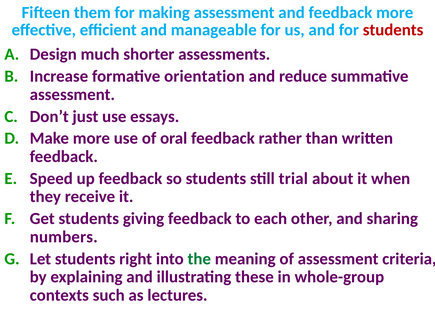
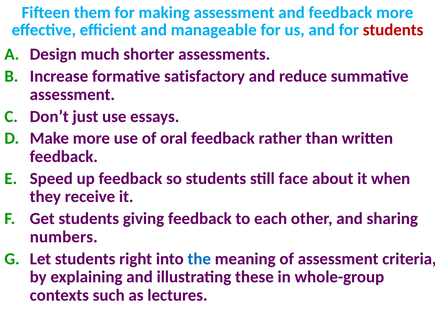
orientation: orientation -> satisfactory
trial: trial -> face
the colour: green -> blue
